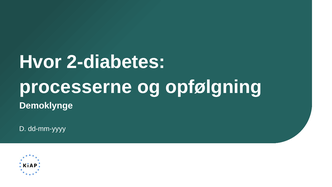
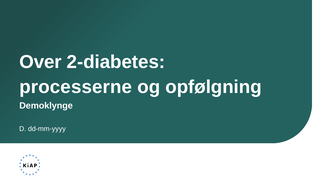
Hvor: Hvor -> Over
